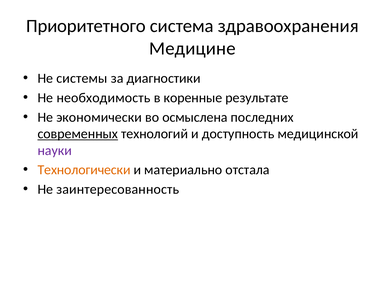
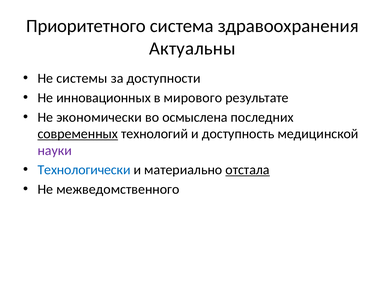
Медицине: Медицине -> Актуальны
диагностики: диагностики -> доступности
необходимость: необходимость -> инновационных
коренные: коренные -> мирового
Технологически colour: orange -> blue
отстала underline: none -> present
заинтересованность: заинтересованность -> межведомственного
